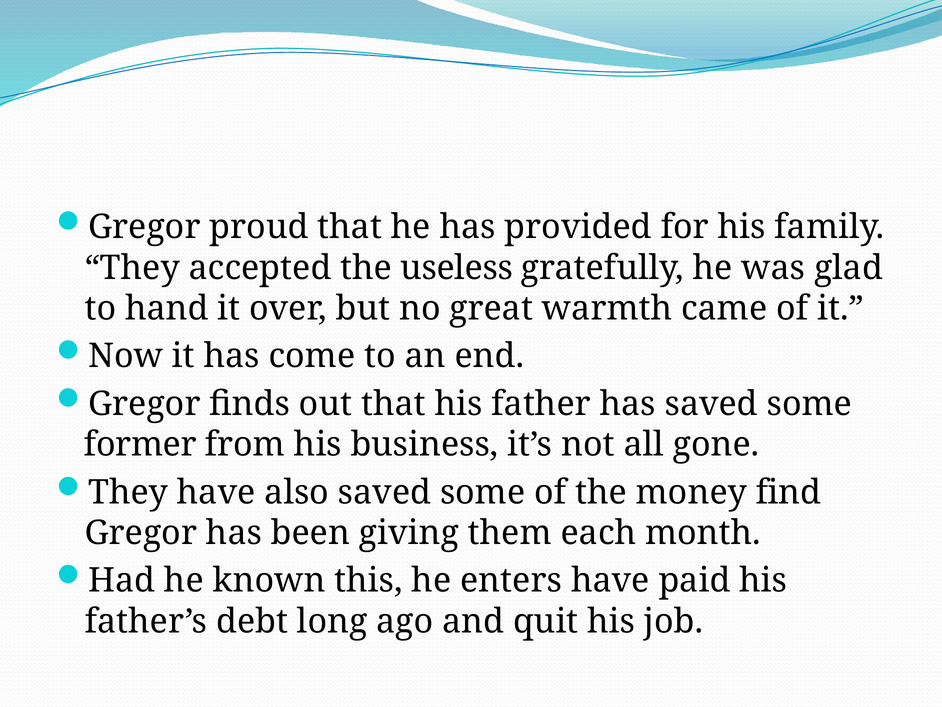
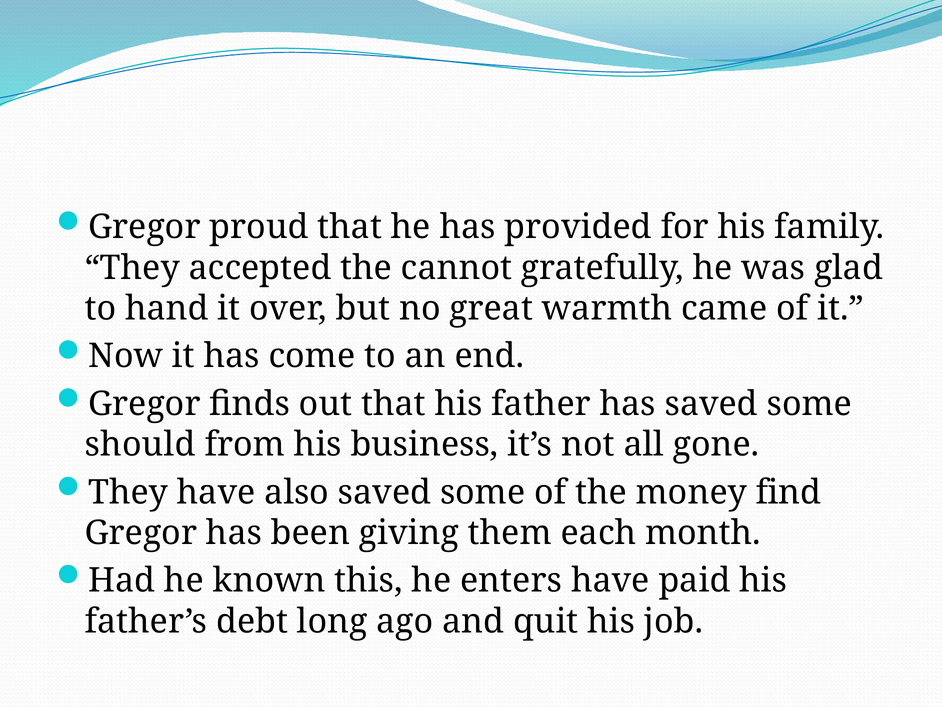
useless: useless -> cannot
former: former -> should
